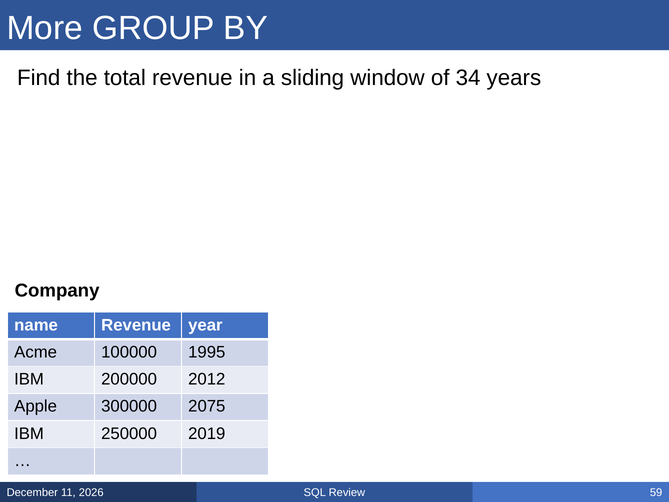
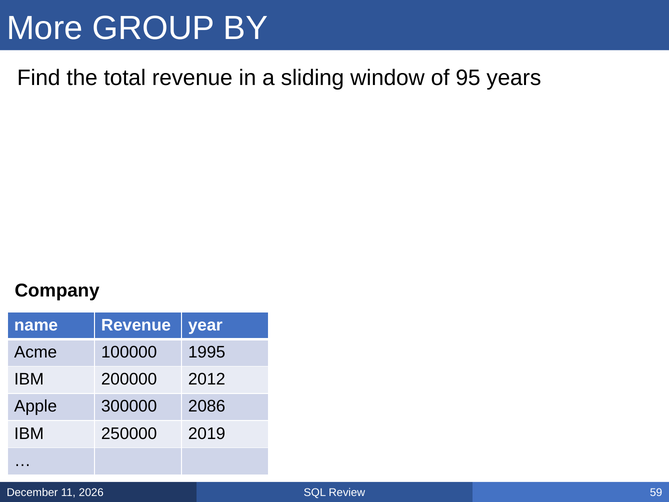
34: 34 -> 95
2075: 2075 -> 2086
